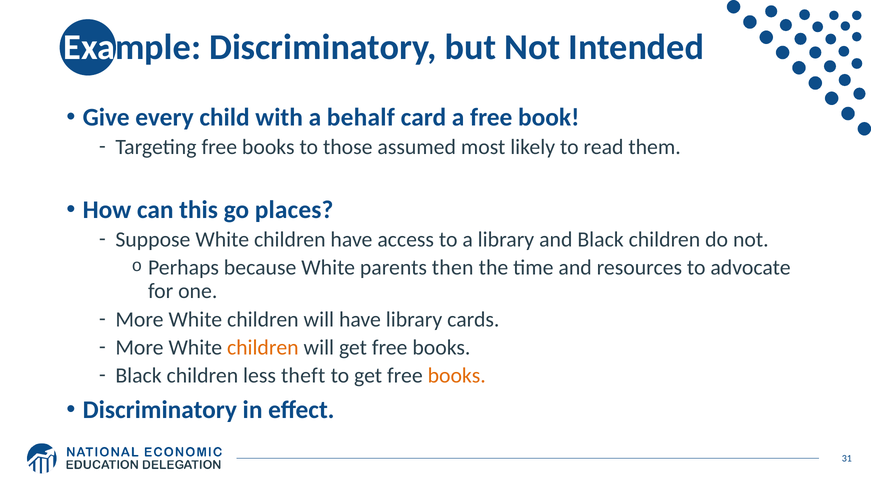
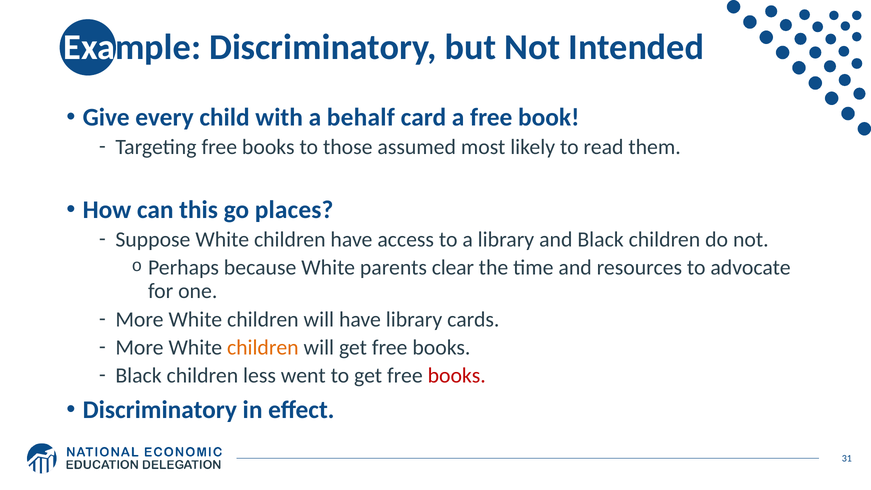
then: then -> clear
theft: theft -> went
books at (457, 375) colour: orange -> red
